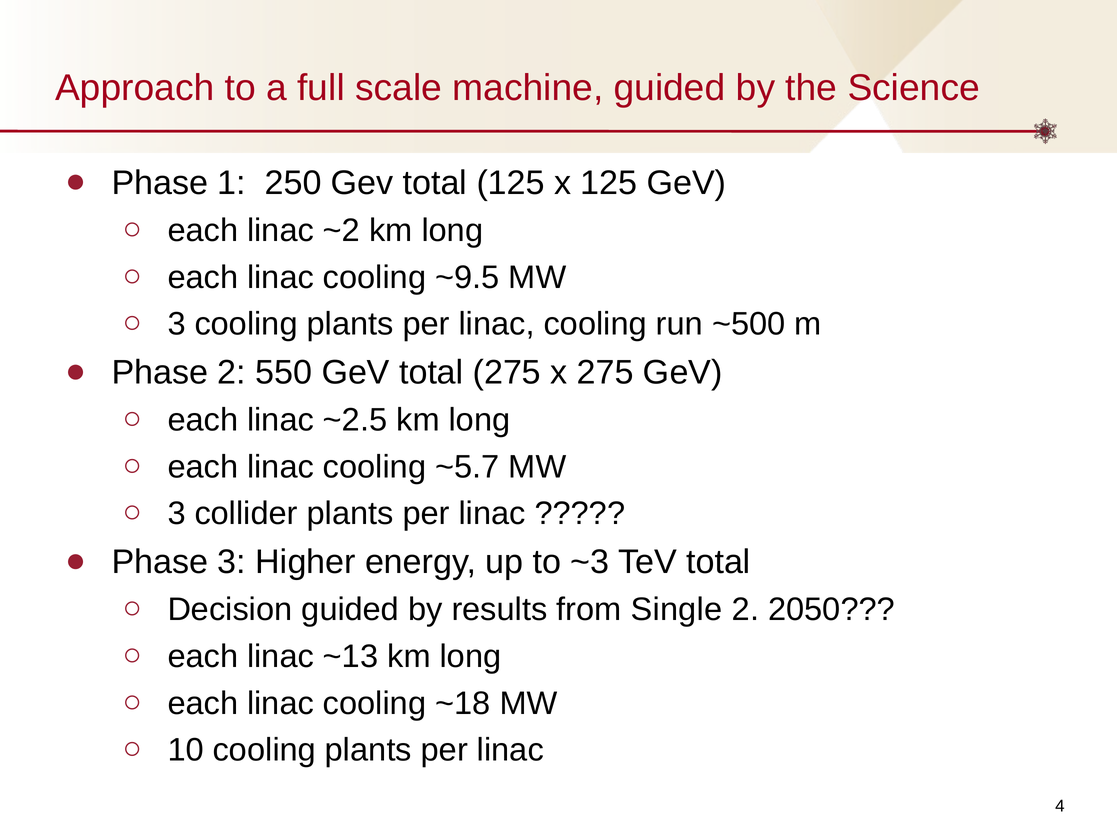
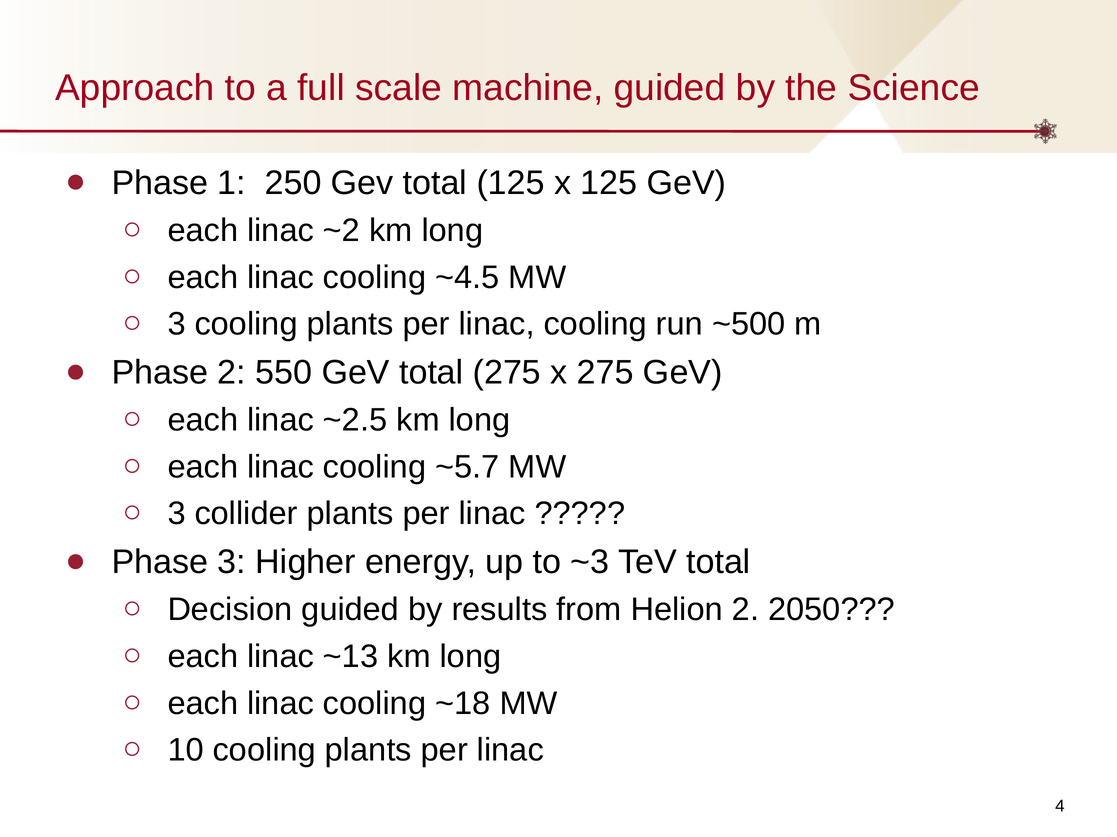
~9.5: ~9.5 -> ~4.5
Single: Single -> Helion
